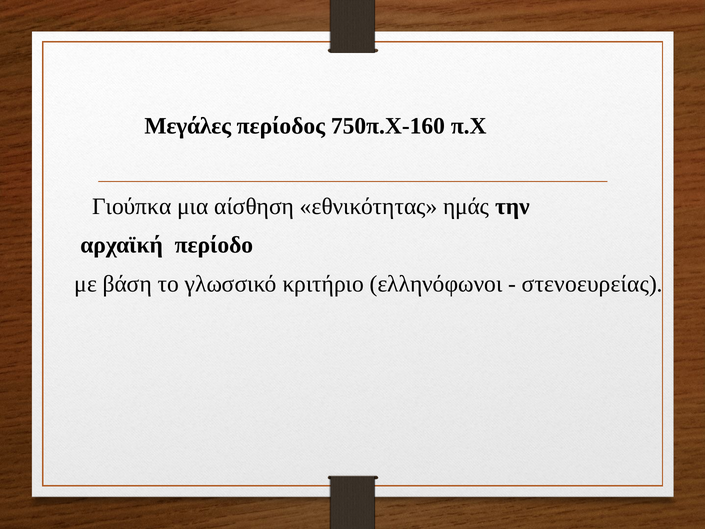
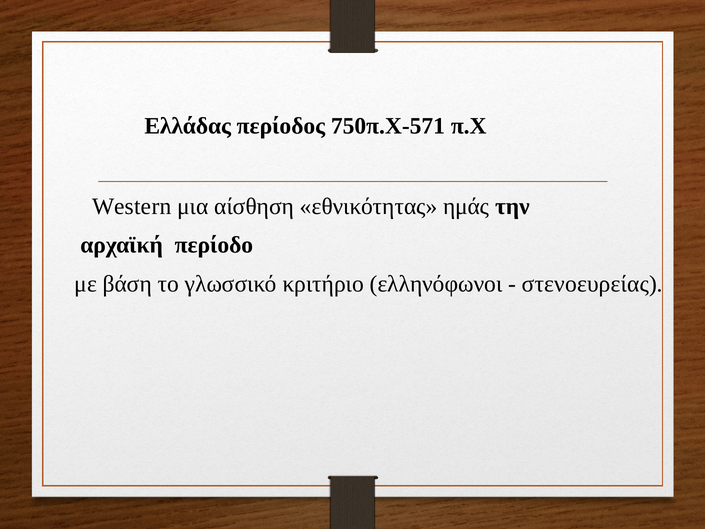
Μεγάλες: Μεγάλες -> Ελλάδας
750π.Χ-160: 750π.Χ-160 -> 750π.Χ-571
Γιούπκα: Γιούπκα -> Western
